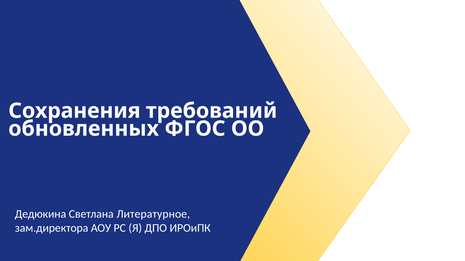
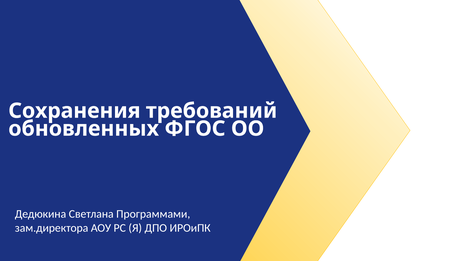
Литературное: Литературное -> Программами
